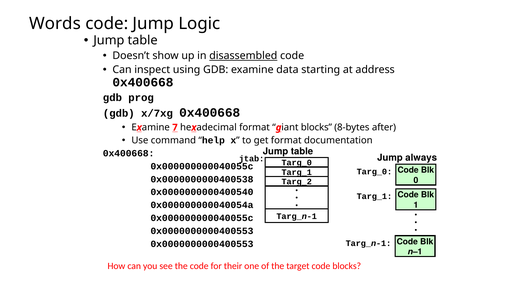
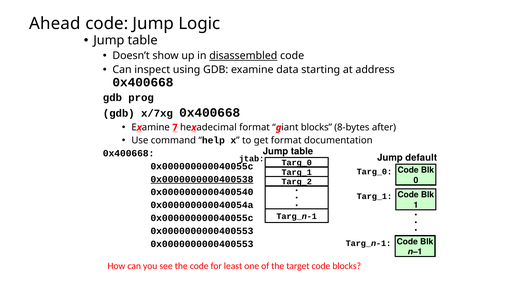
Words: Words -> Ahead
always: always -> default
0x0000000000400538 underline: none -> present
their: their -> least
